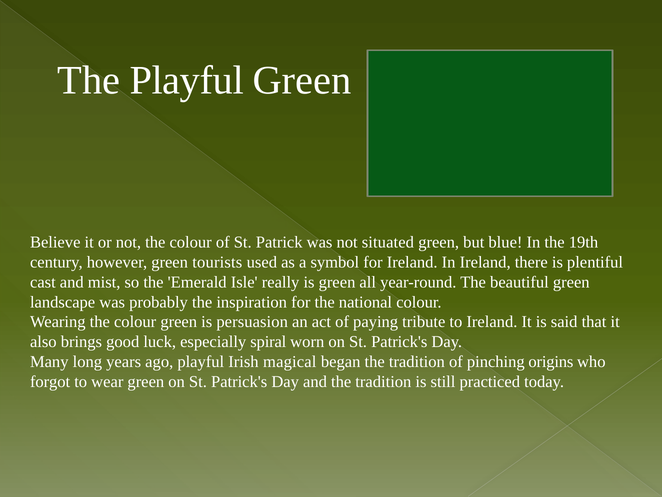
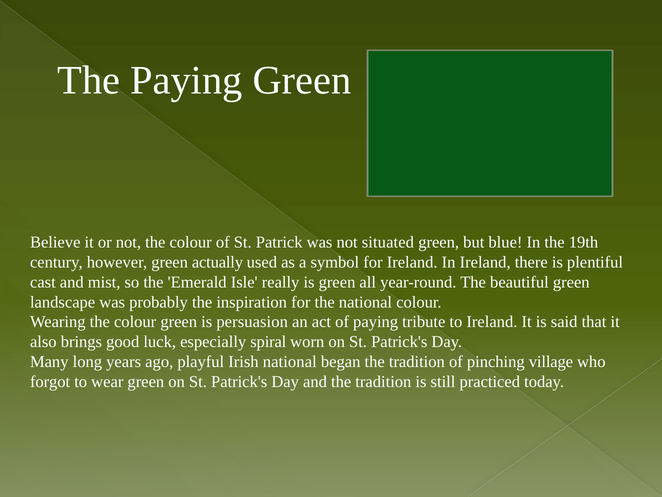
The Playful: Playful -> Paying
tourists: tourists -> actually
Irish magical: magical -> national
origins: origins -> village
